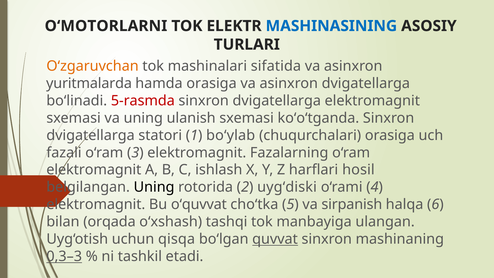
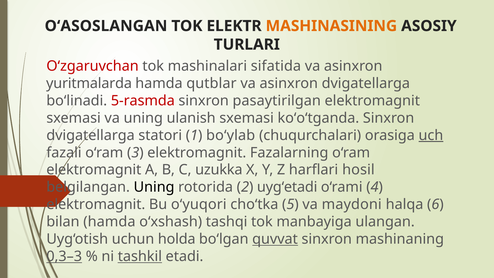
O‘MOTORLARNI: O‘MOTORLARNI -> O‘ASOSLANGAN
MASHINASINING colour: blue -> orange
O‘zgaruvchan colour: orange -> red
hamda orasiga: orasiga -> qutblar
dvigatellarga at (277, 101): dvigatellarga -> pasaytirilgan
uch underline: none -> present
ishlash: ishlash -> uzukka
uyg‘diski: uyg‘diski -> uyg‘etadi
o‘quvvat: o‘quvvat -> o‘yuqori
sirpanish: sirpanish -> maydoni
bilan orqada: orqada -> hamda
qisqa: qisqa -> holda
tashkil underline: none -> present
